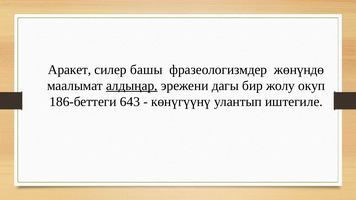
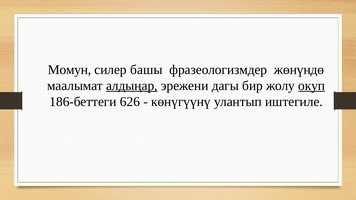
Аракет: Аракет -> Момун
окуп underline: none -> present
643: 643 -> 626
